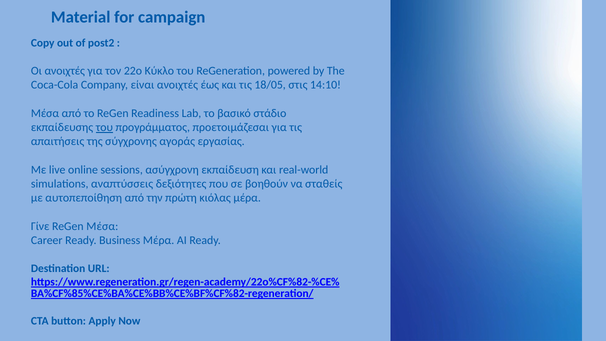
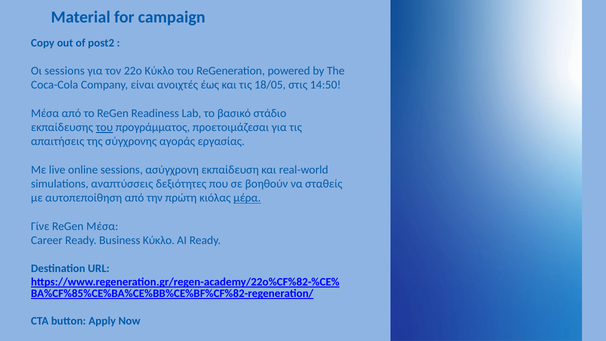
Οι ανοιχτές: ανοιχτές -> sessions
14:10: 14:10 -> 14:50
μέρα at (247, 198) underline: none -> present
Business Μέρα: Μέρα -> Κύκλο
